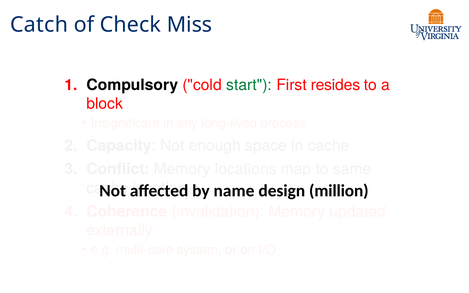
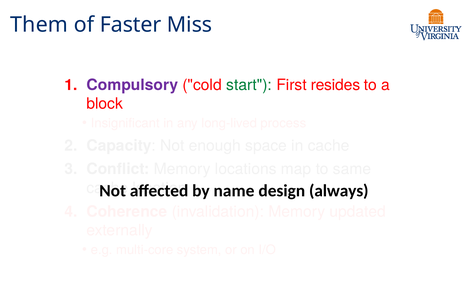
Catch: Catch -> Them
Check: Check -> Faster
Compulsory colour: black -> purple
million: million -> always
